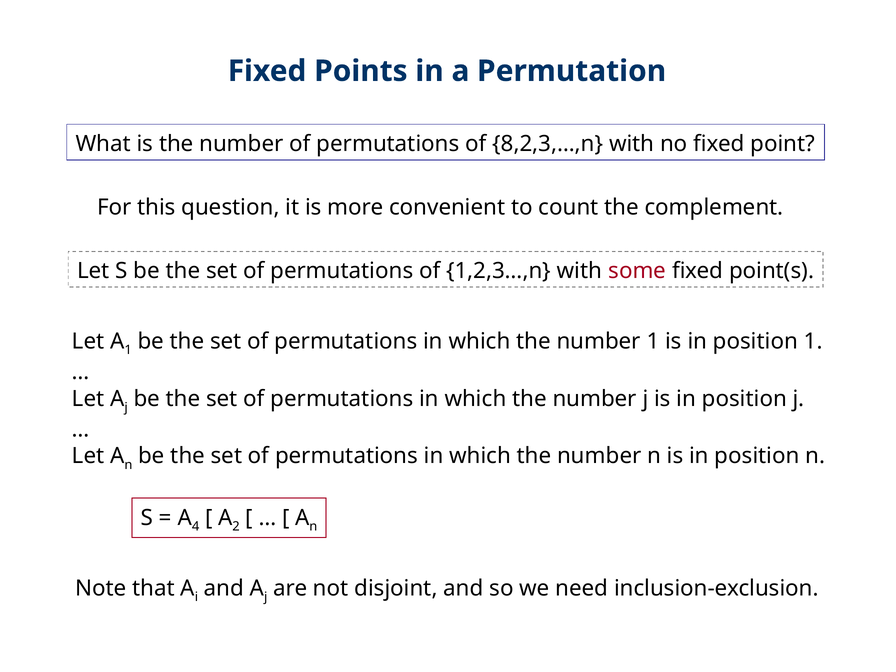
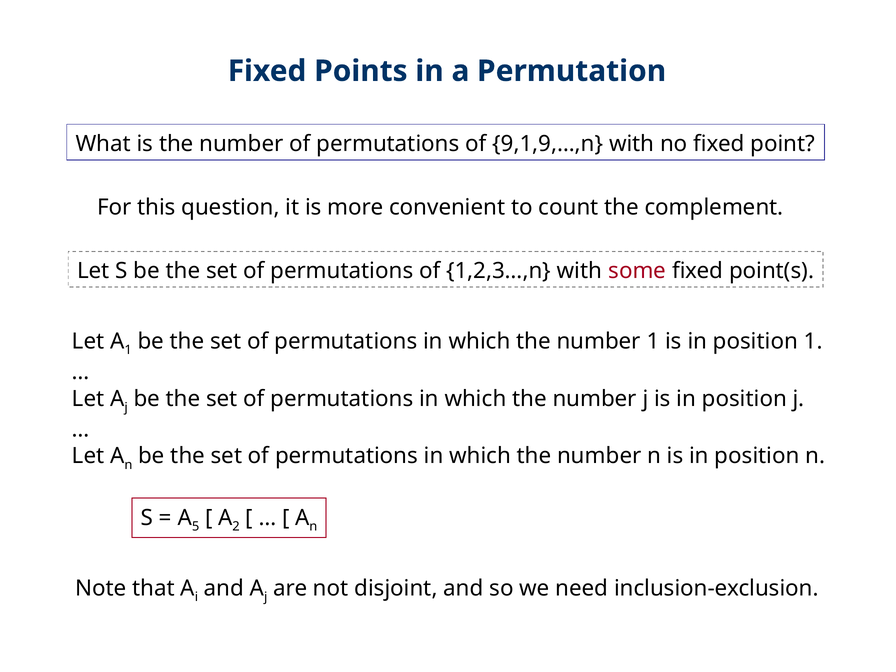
8,2,3,…,n: 8,2,3,…,n -> 9,1,9,…,n
4: 4 -> 5
